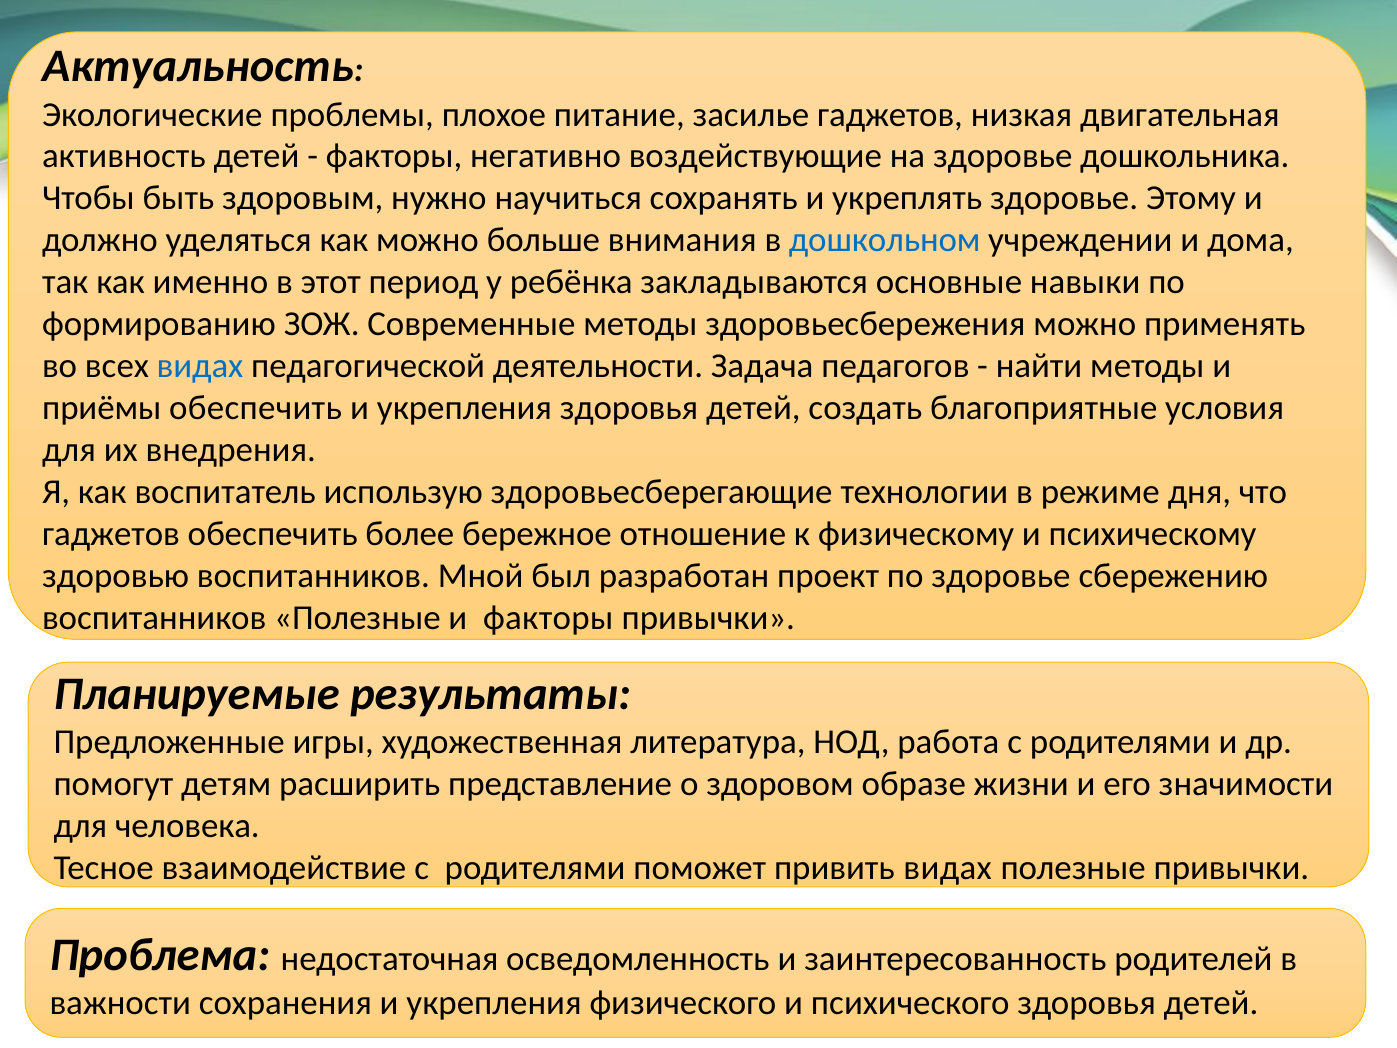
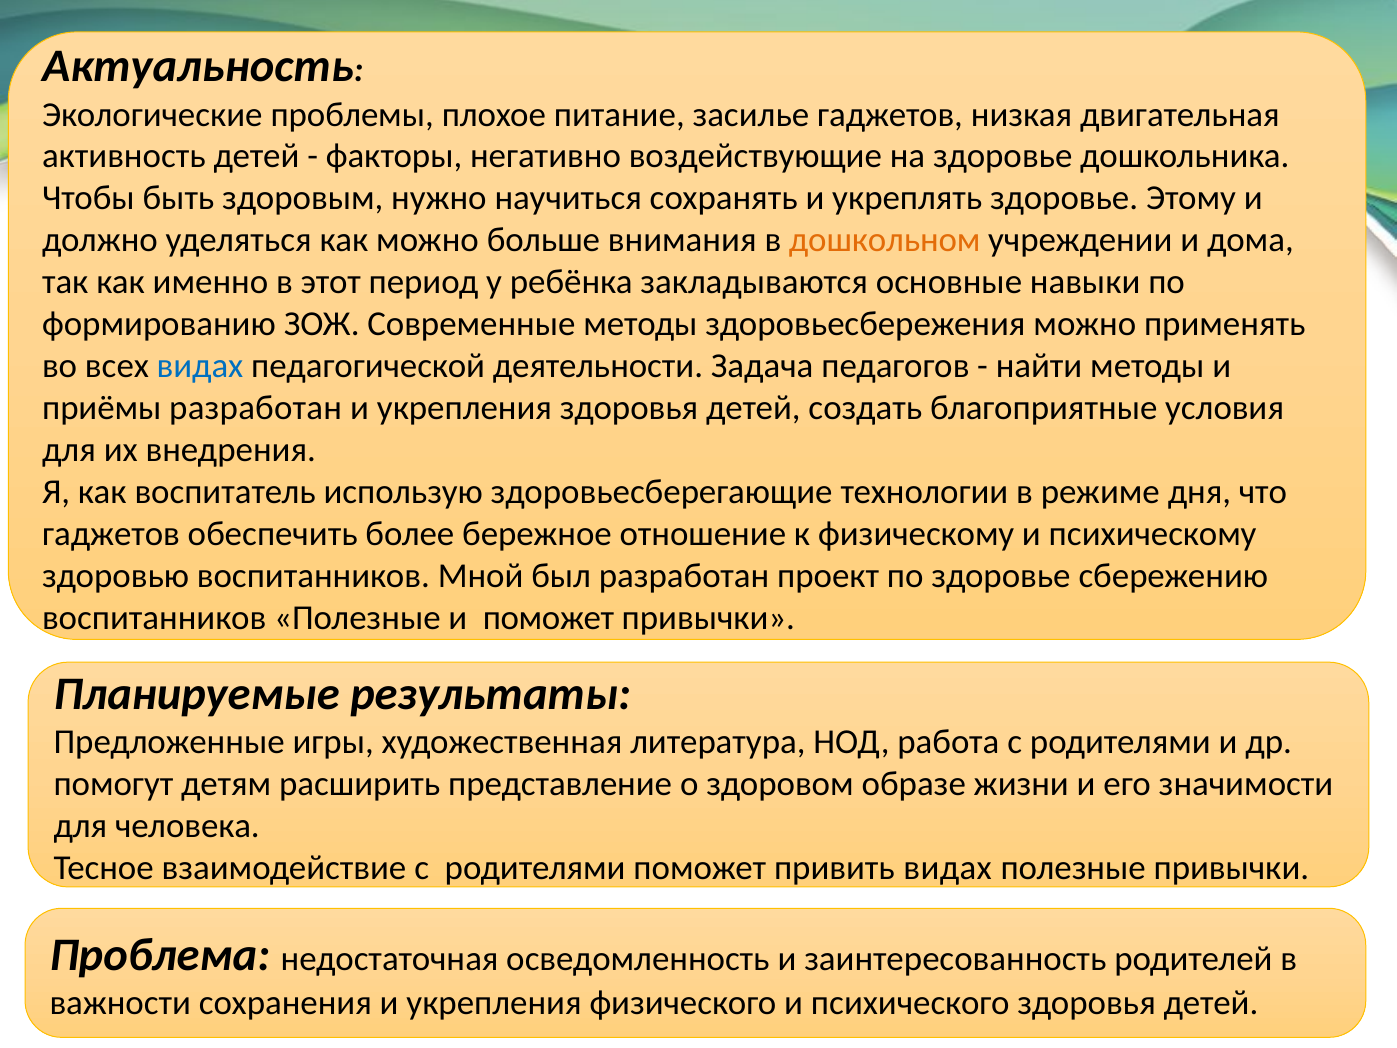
дошкольном colour: blue -> orange
приёмы обеспечить: обеспечить -> разработан
и факторы: факторы -> поможет
